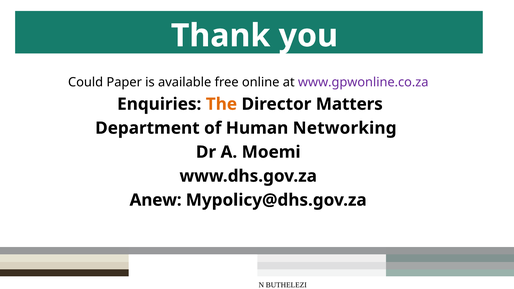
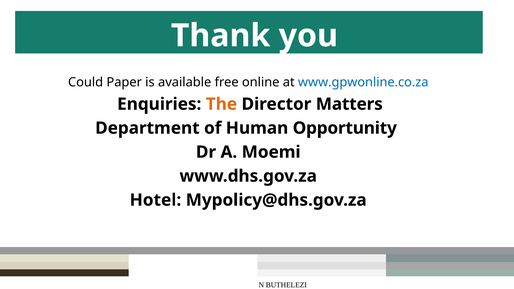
www.gpwonline.co.za colour: purple -> blue
Networking: Networking -> Opportunity
Anew: Anew -> Hotel
